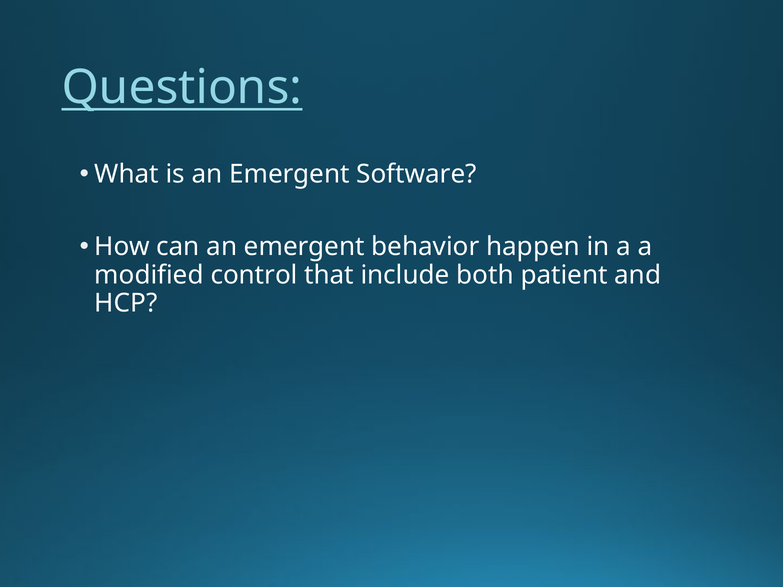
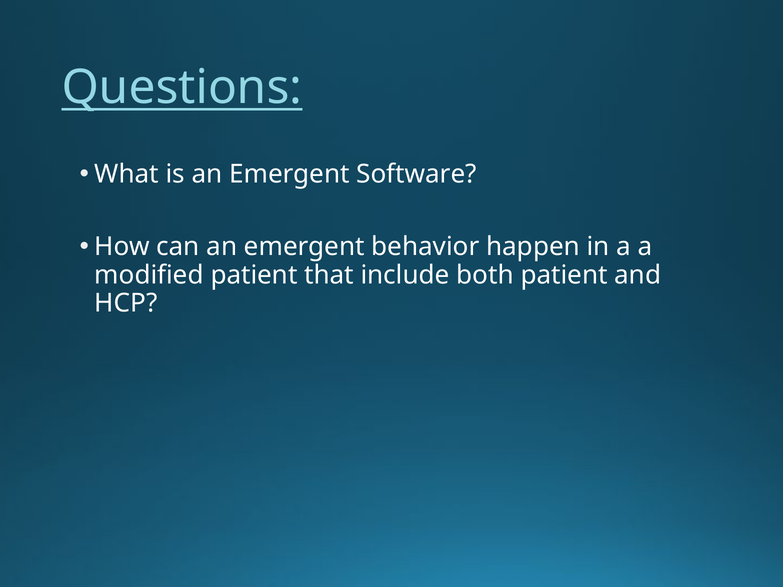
modified control: control -> patient
